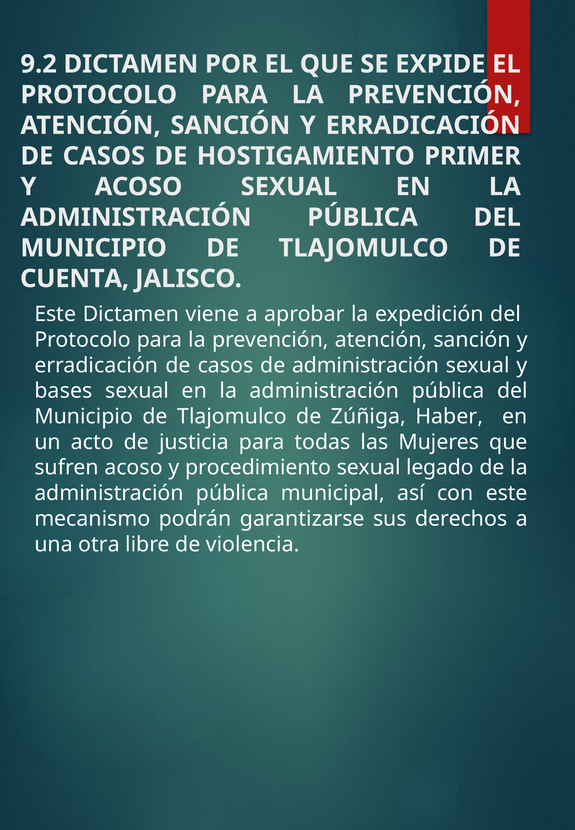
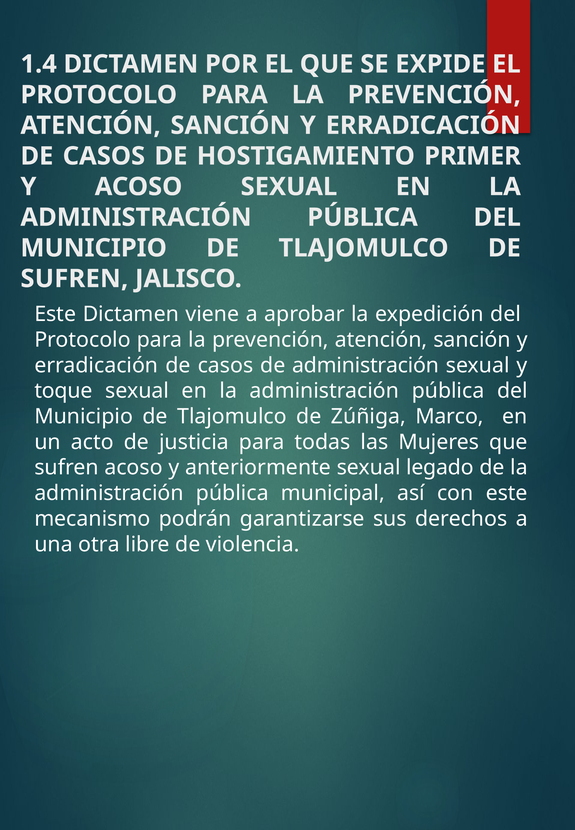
9.2: 9.2 -> 1.4
CUENTA at (75, 279): CUENTA -> SUFREN
bases: bases -> toque
Haber: Haber -> Marco
procedimiento: procedimiento -> anteriormente
